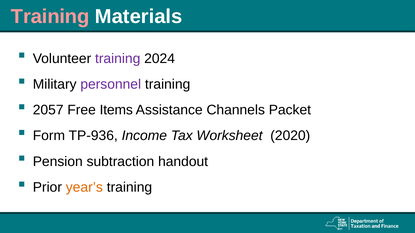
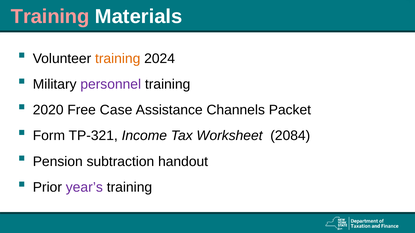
training at (118, 59) colour: purple -> orange
2057: 2057 -> 2020
Items: Items -> Case
TP-936: TP-936 -> TP-321
2020: 2020 -> 2084
year’s colour: orange -> purple
